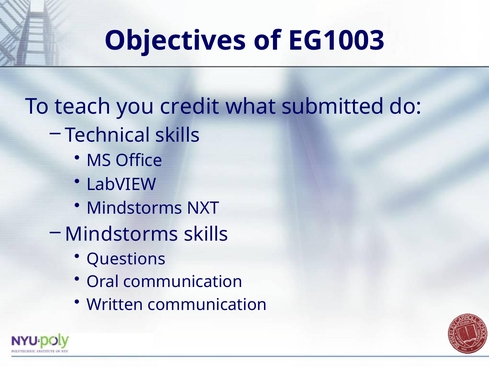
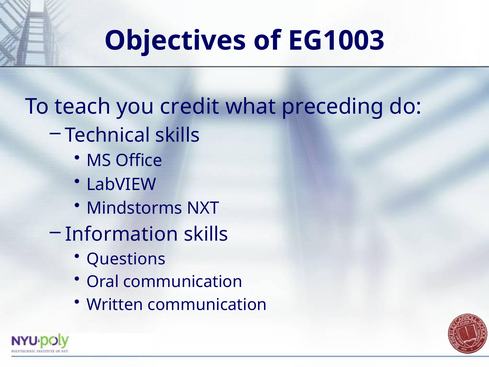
submitted: submitted -> preceding
Mindstorms at (122, 234): Mindstorms -> Information
